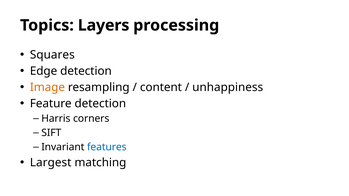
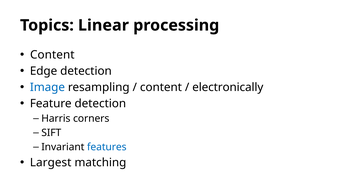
Layers: Layers -> Linear
Squares at (52, 55): Squares -> Content
Image colour: orange -> blue
unhappiness: unhappiness -> electronically
